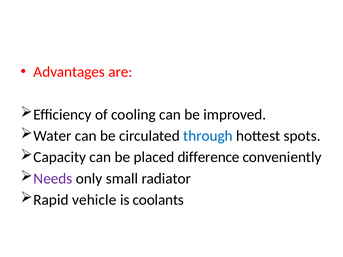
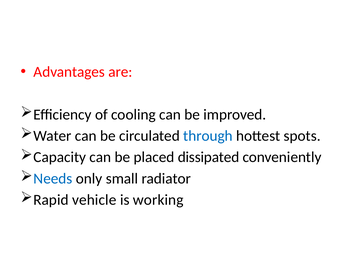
difference: difference -> dissipated
Needs colour: purple -> blue
coolants: coolants -> working
